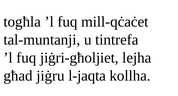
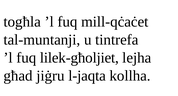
jiġri-għoljiet: jiġri-għoljiet -> lilek-għoljiet
